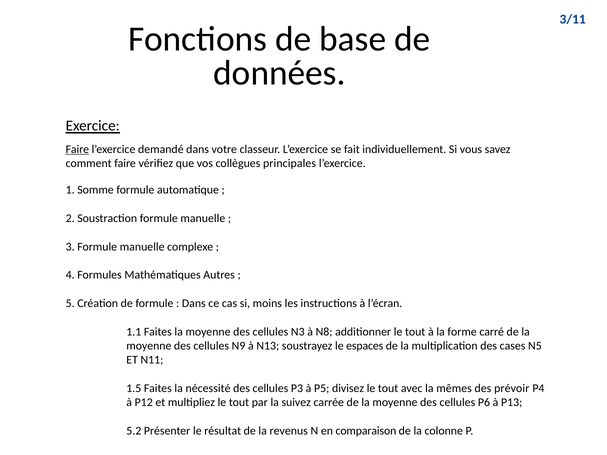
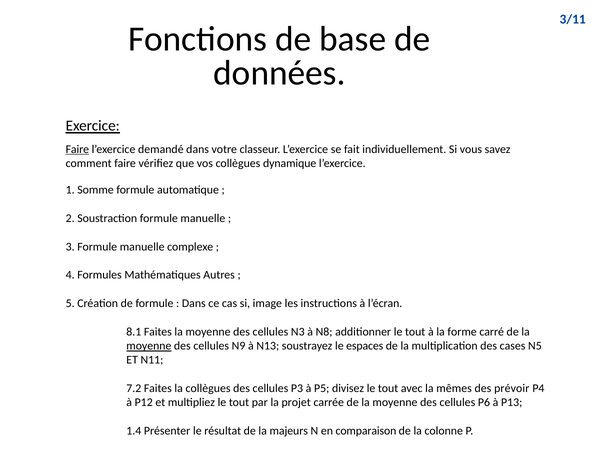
principales: principales -> dynamique
moins: moins -> image
1.1: 1.1 -> 8.1
moyenne at (149, 346) underline: none -> present
1.5: 1.5 -> 7.2
la nécessité: nécessité -> collègues
suivez: suivez -> projet
5.2: 5.2 -> 1.4
revenus: revenus -> majeurs
